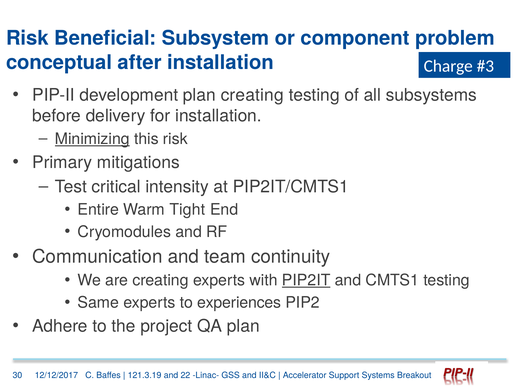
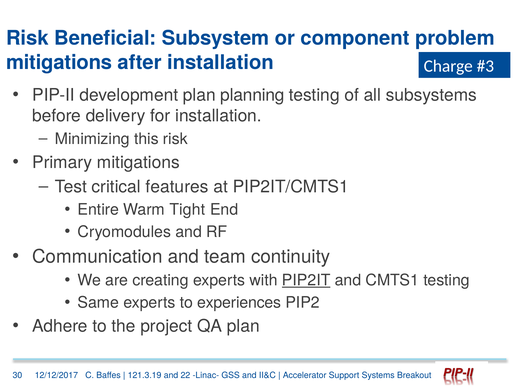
conceptual at (59, 62): conceptual -> mitigations
plan creating: creating -> planning
Minimizing underline: present -> none
intensity: intensity -> features
